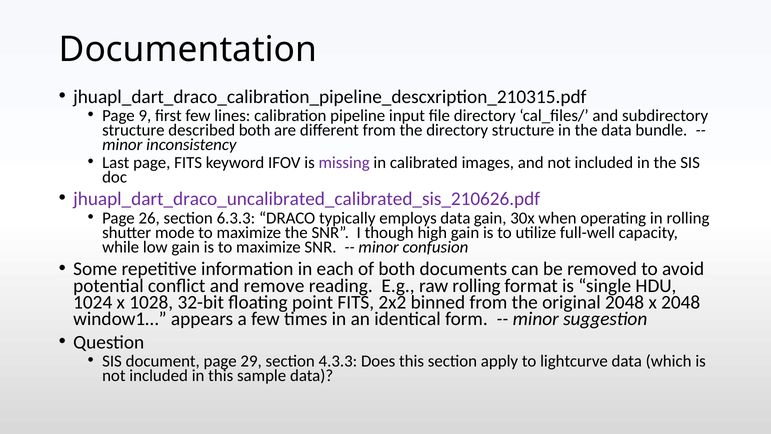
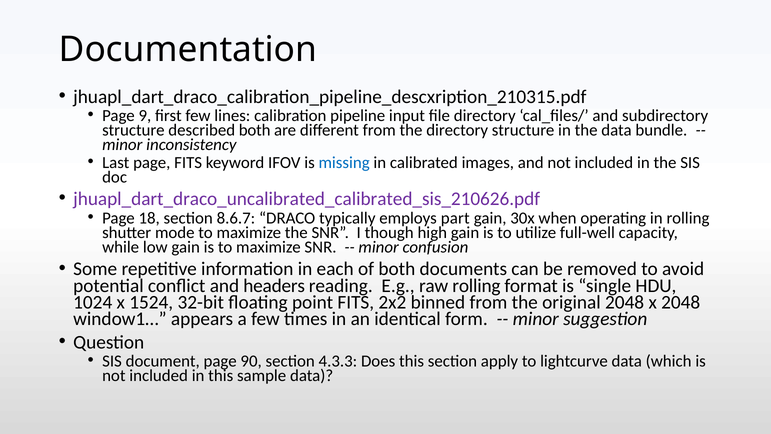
missing colour: purple -> blue
26: 26 -> 18
6.3.3: 6.3.3 -> 8.6.7
employs data: data -> part
remove: remove -> headers
1028: 1028 -> 1524
29: 29 -> 90
